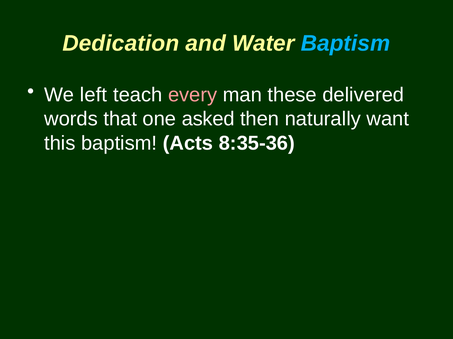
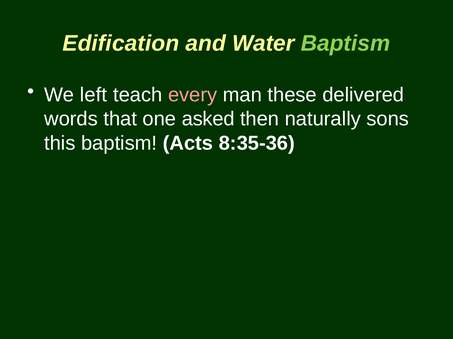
Dedication: Dedication -> Edification
Baptism at (346, 43) colour: light blue -> light green
want: want -> sons
